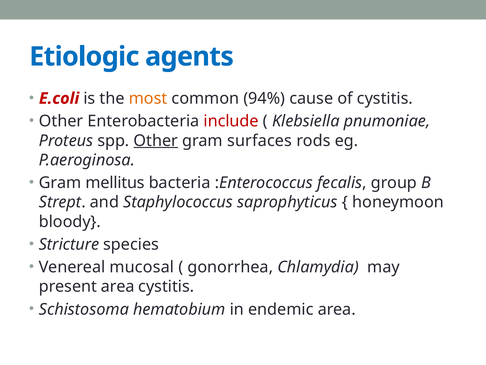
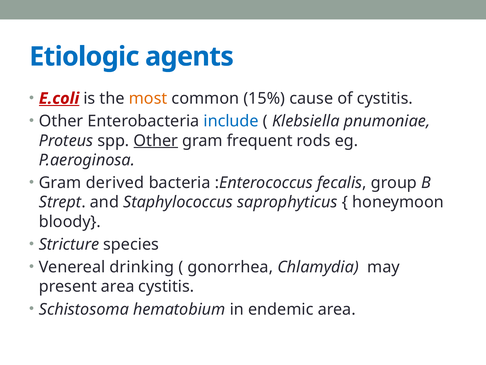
E.coli underline: none -> present
94%: 94% -> 15%
include colour: red -> blue
surfaces: surfaces -> frequent
mellitus: mellitus -> derived
mucosal: mucosal -> drinking
